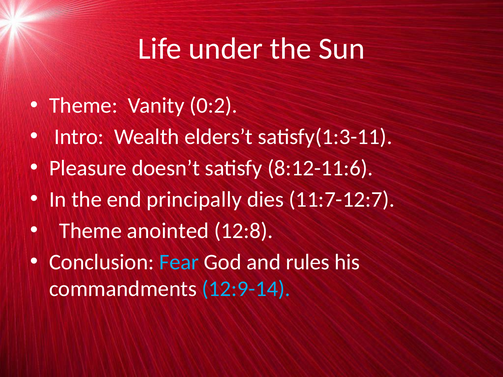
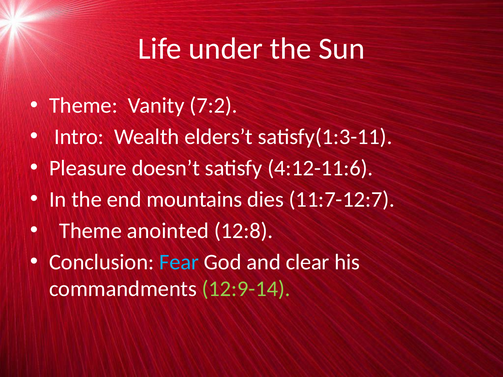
0:2: 0:2 -> 7:2
8:12-11:6: 8:12-11:6 -> 4:12-11:6
principally: principally -> mountains
rules: rules -> clear
12:9-14 colour: light blue -> light green
